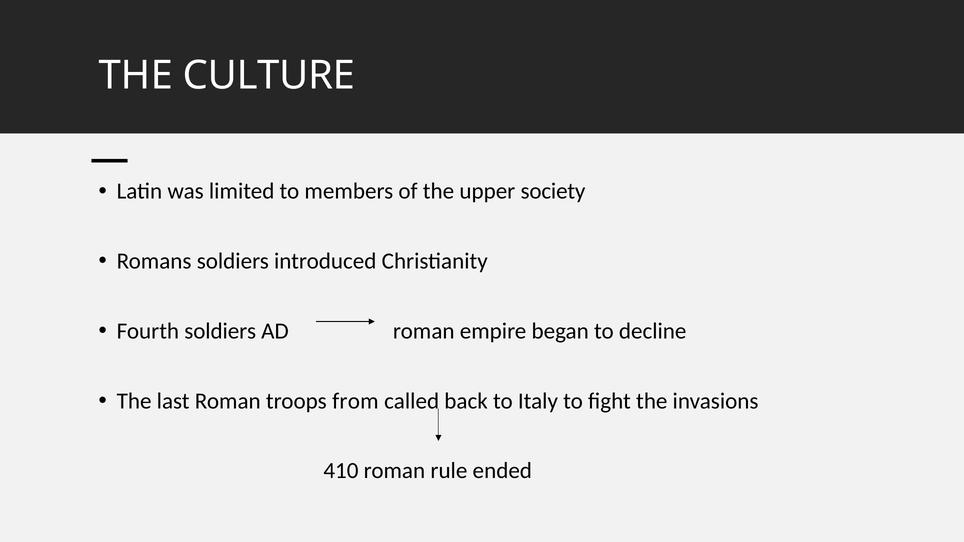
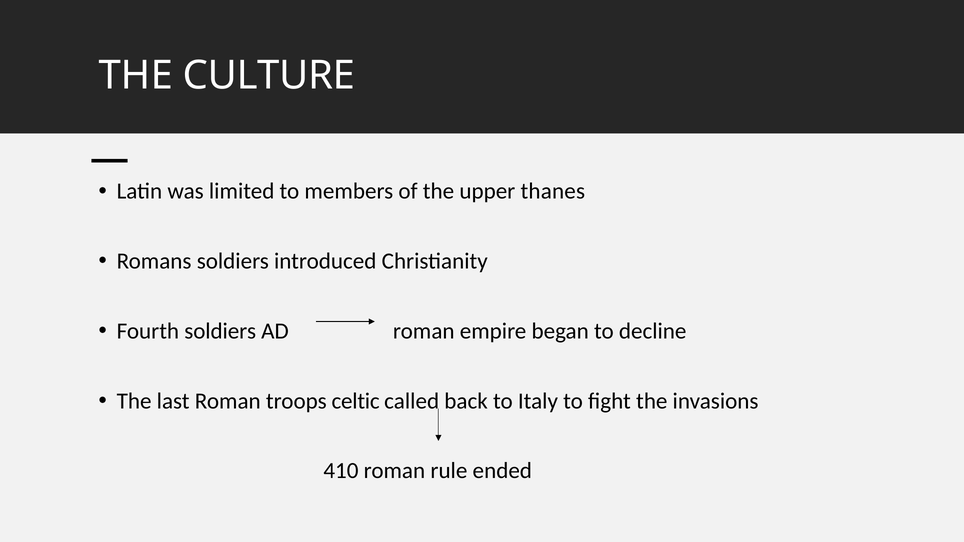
society: society -> thanes
from: from -> celtic
